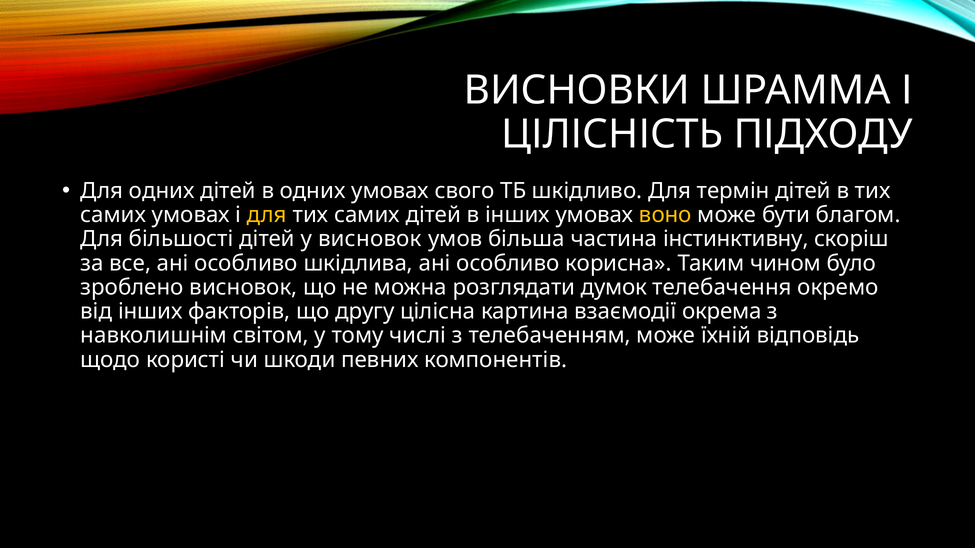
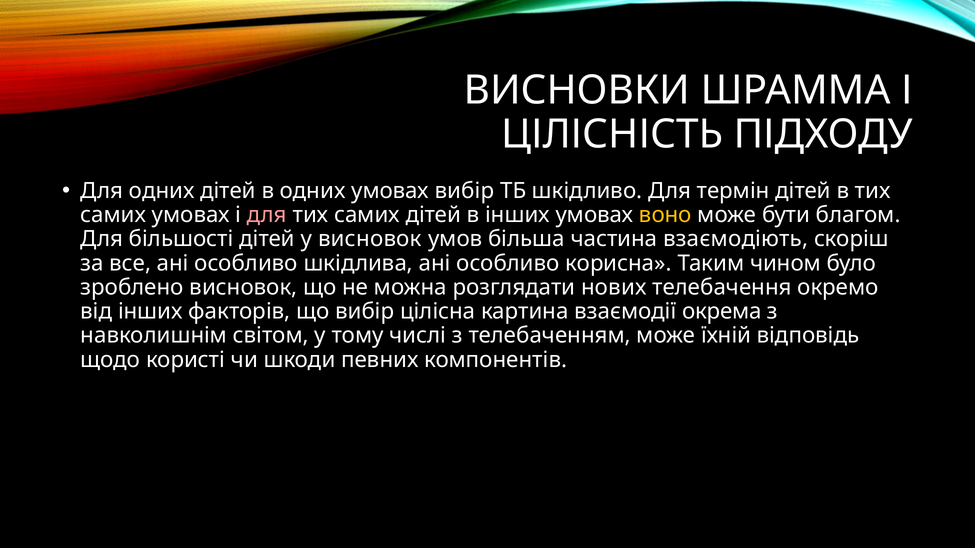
умовах свого: свого -> вибір
для at (267, 215) colour: yellow -> pink
інстинктивну: інстинктивну -> взаємодіють
думок: думок -> нових
що другу: другу -> вибір
